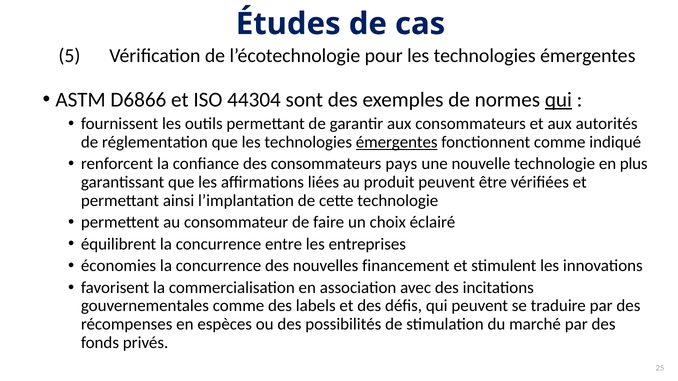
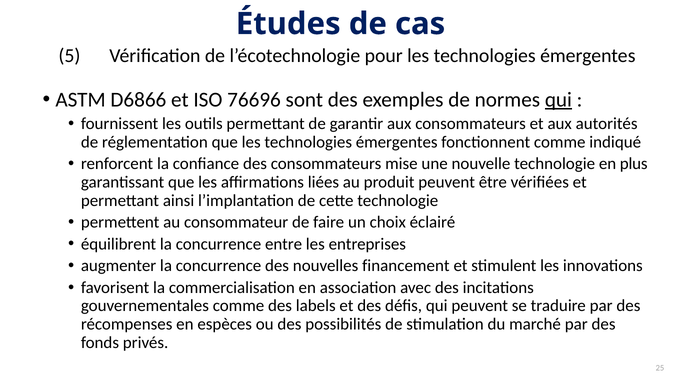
44304: 44304 -> 76696
émergentes at (397, 142) underline: present -> none
pays: pays -> mise
économies: économies -> augmenter
